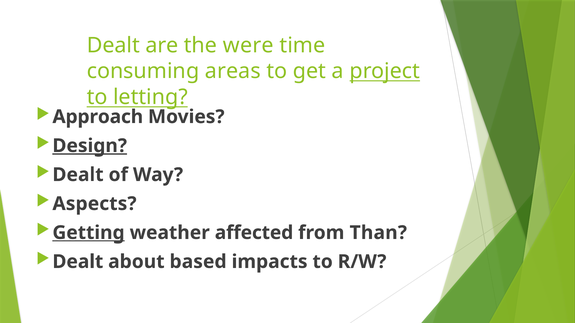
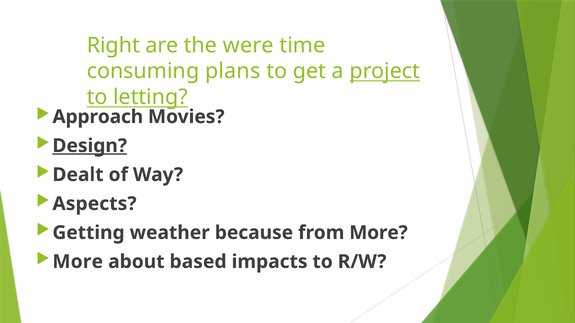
Dealt at (113, 45): Dealt -> Right
areas: areas -> plans
Getting underline: present -> none
affected: affected -> because
from Than: Than -> More
Dealt at (78, 262): Dealt -> More
